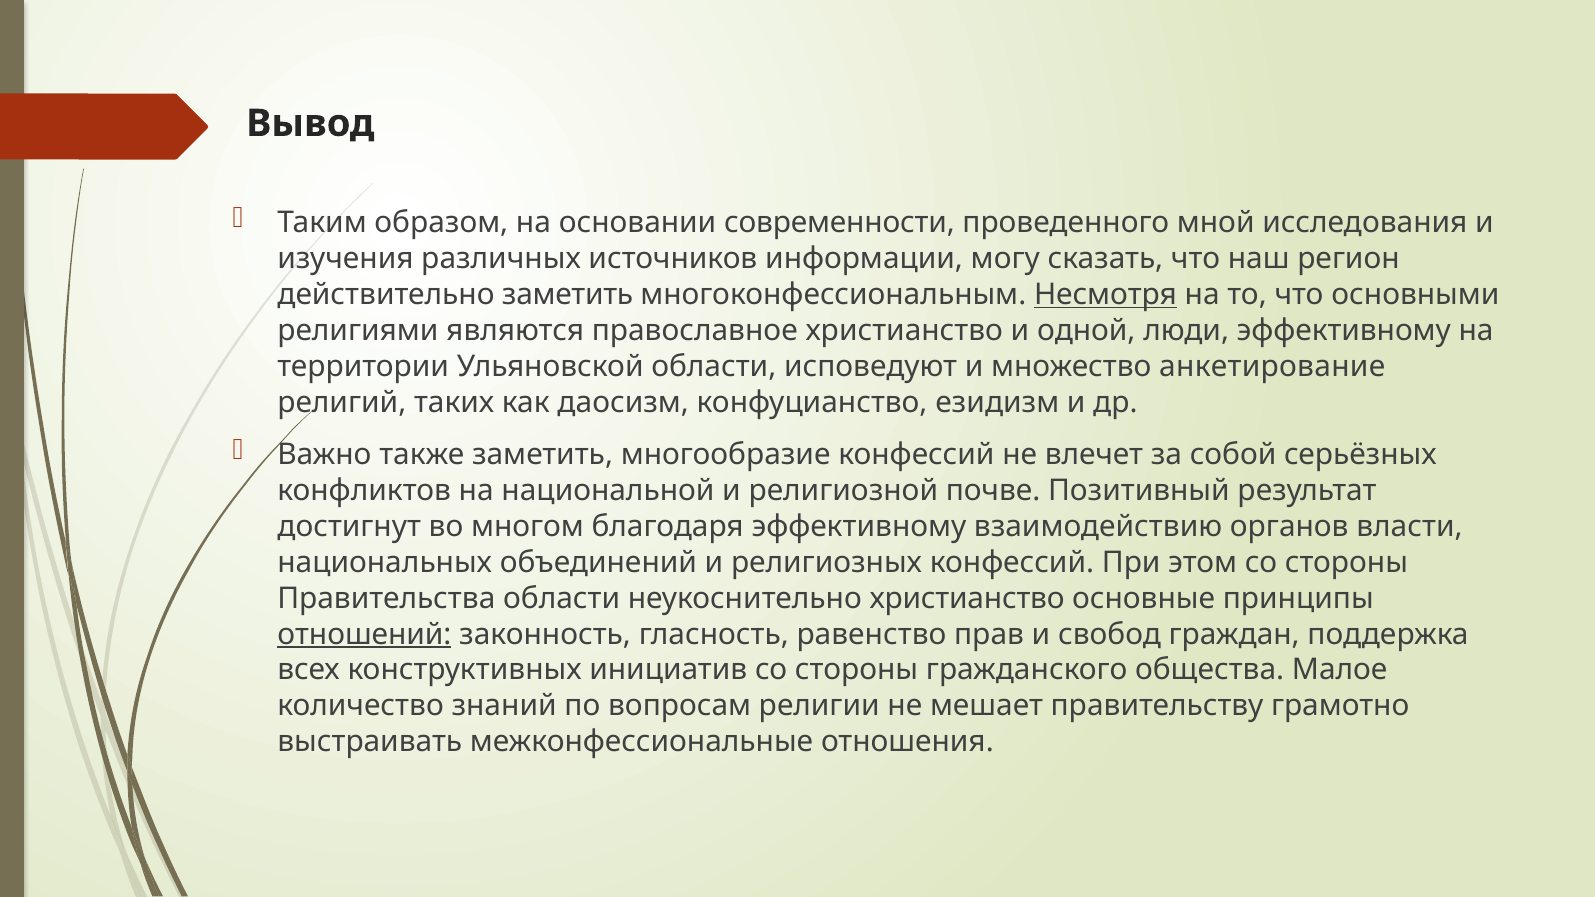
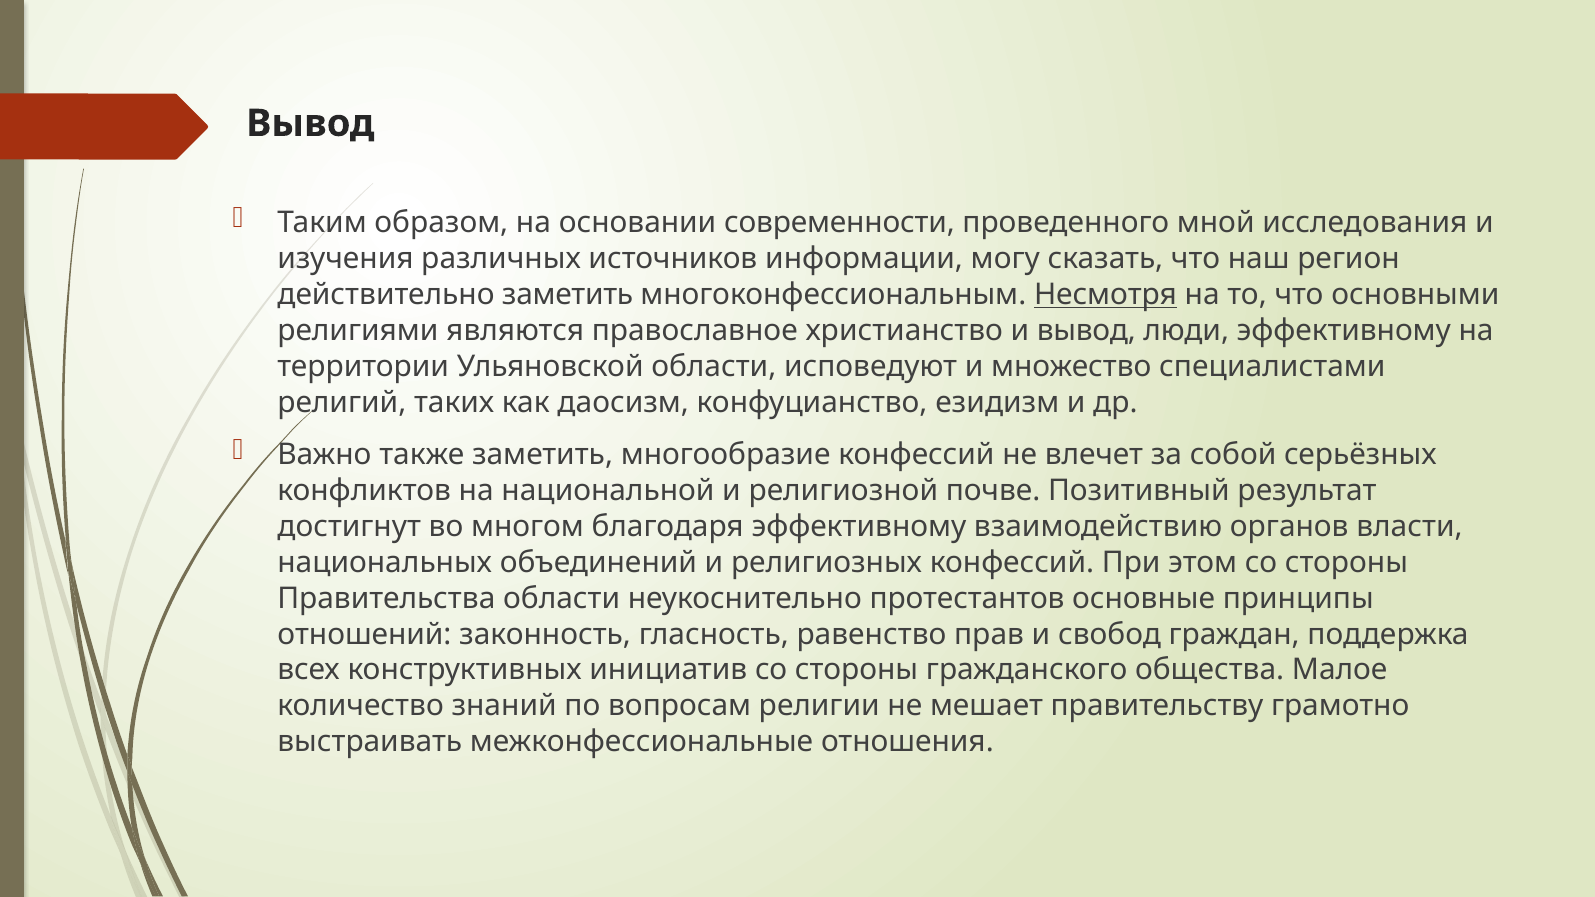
и одной: одной -> вывод
анкетирование: анкетирование -> специалистами
неукоснительно христианство: христианство -> протестантов
отношений underline: present -> none
